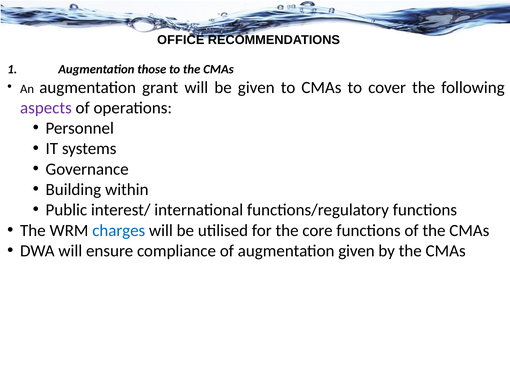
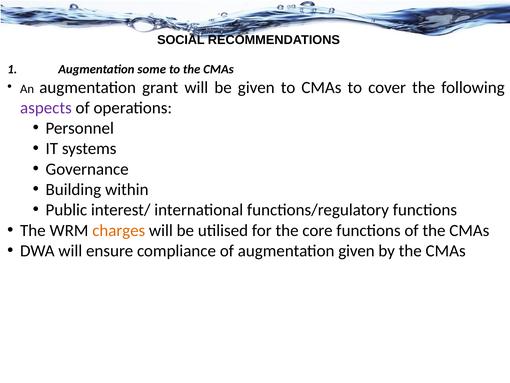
OFFICE: OFFICE -> SOCIAL
those: those -> some
charges colour: blue -> orange
